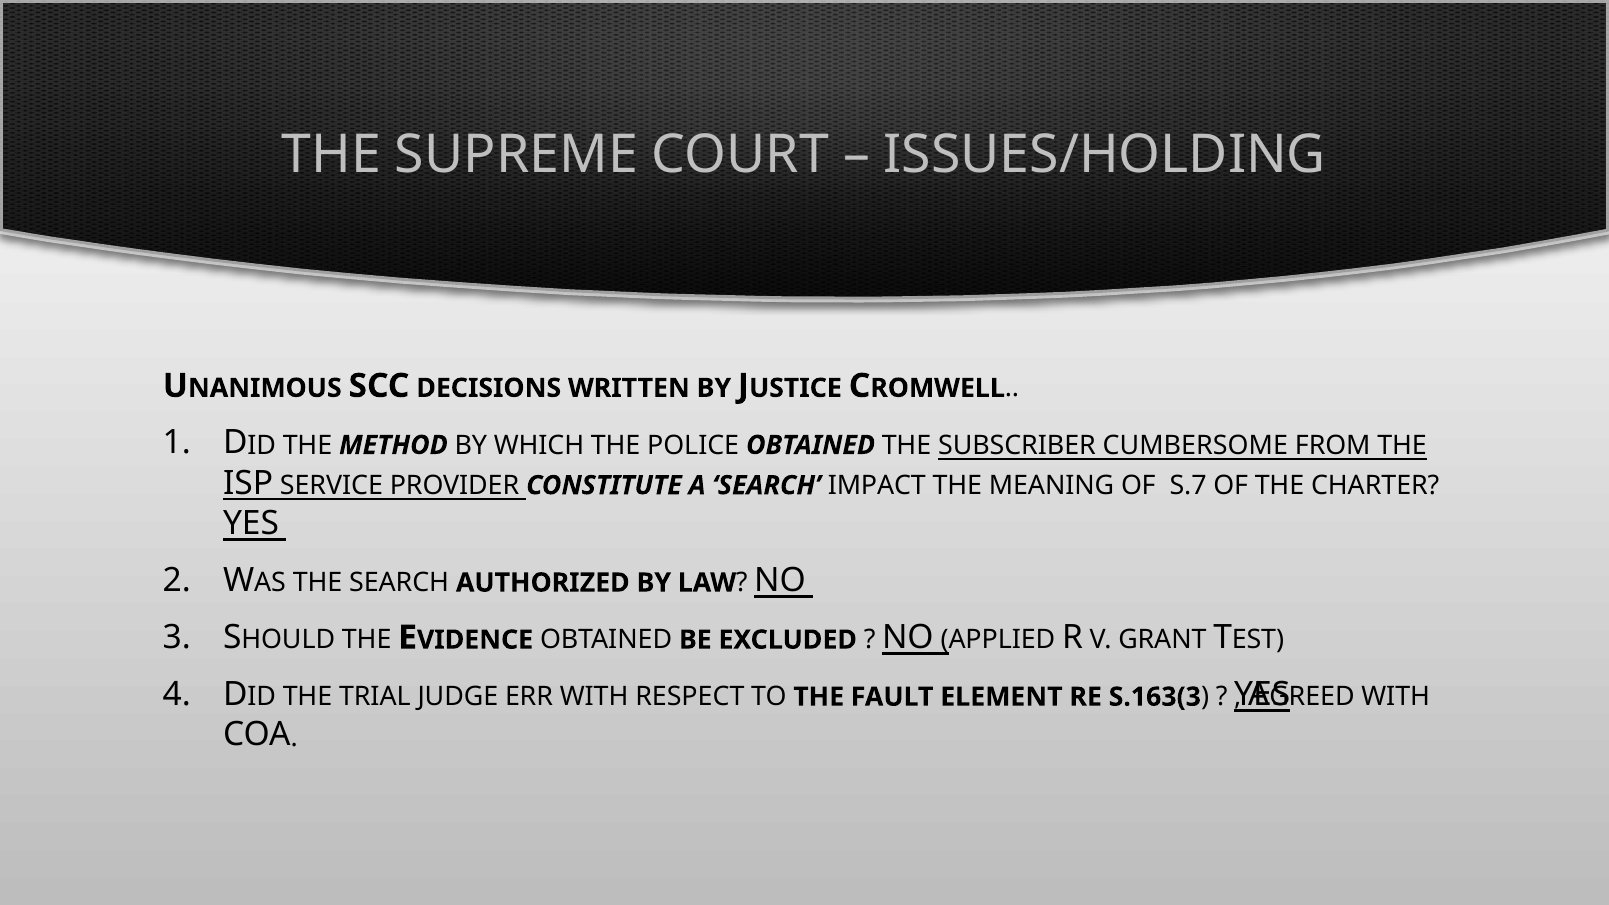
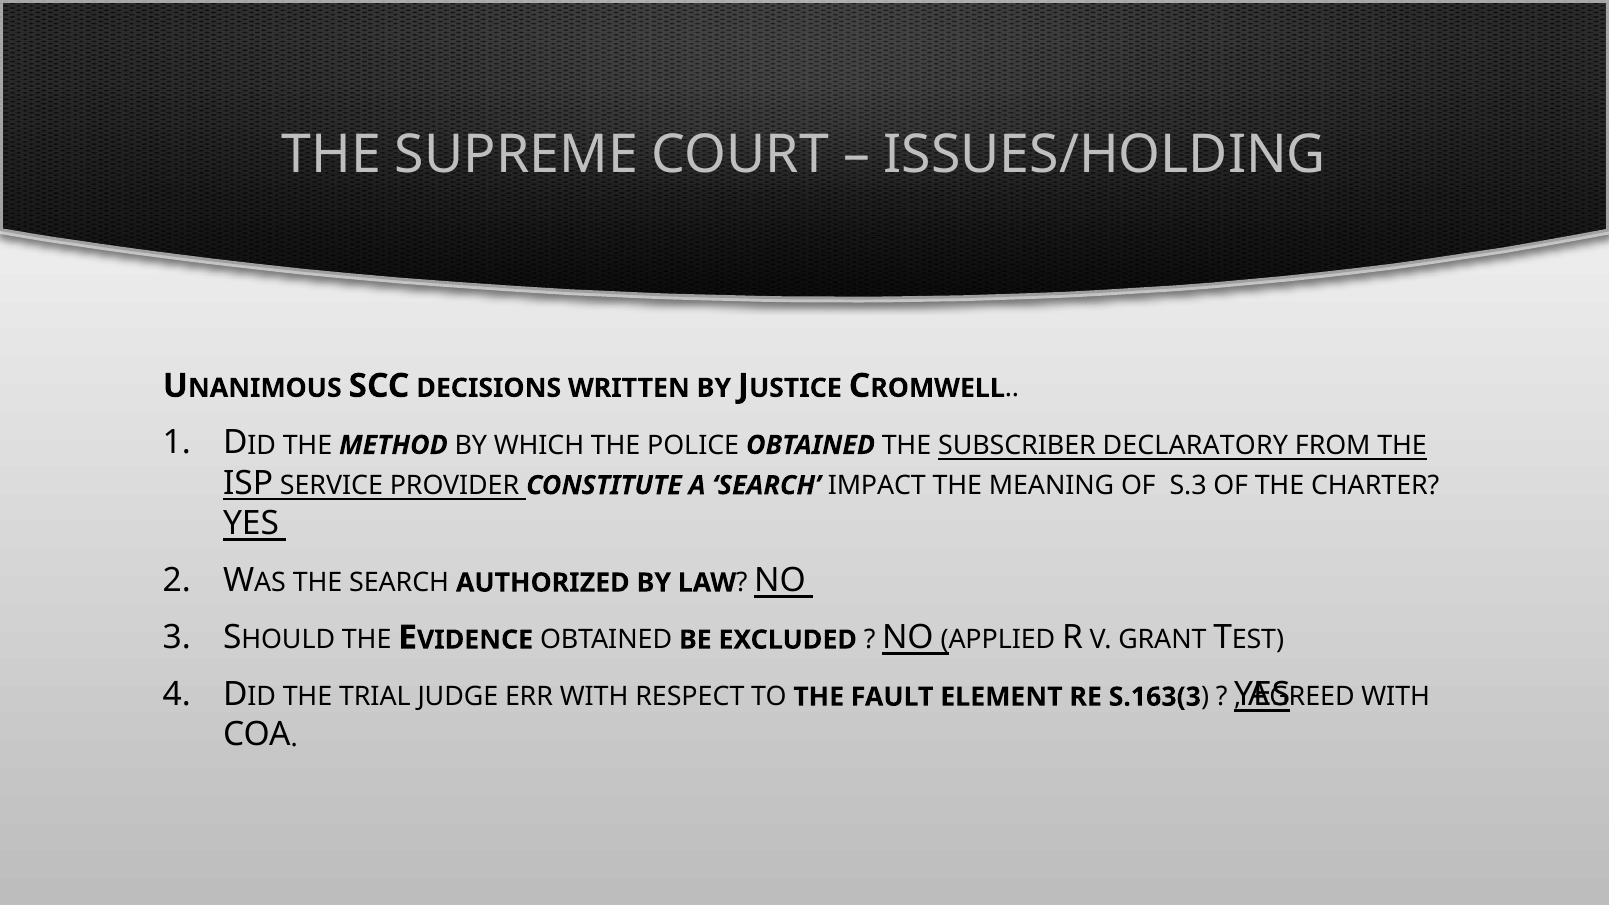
CUMBERSOME: CUMBERSOME -> DECLARATORY
S.7: S.7 -> S.3
